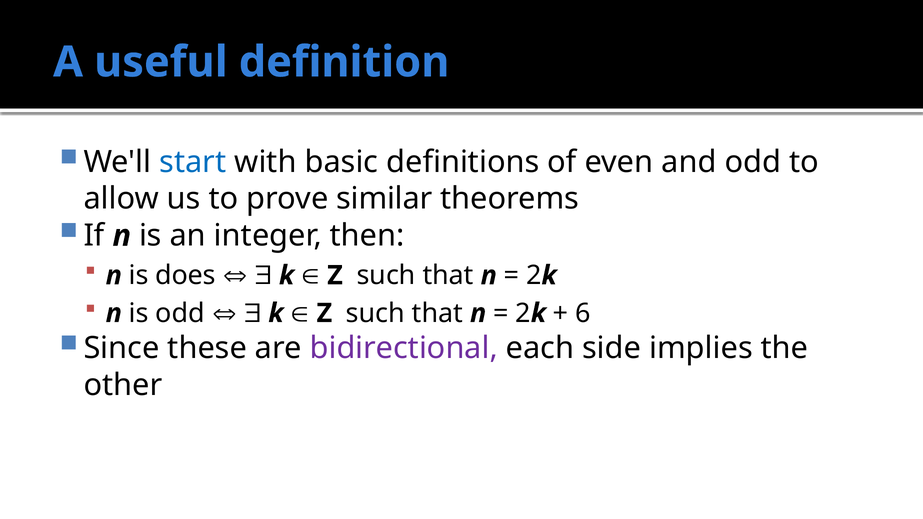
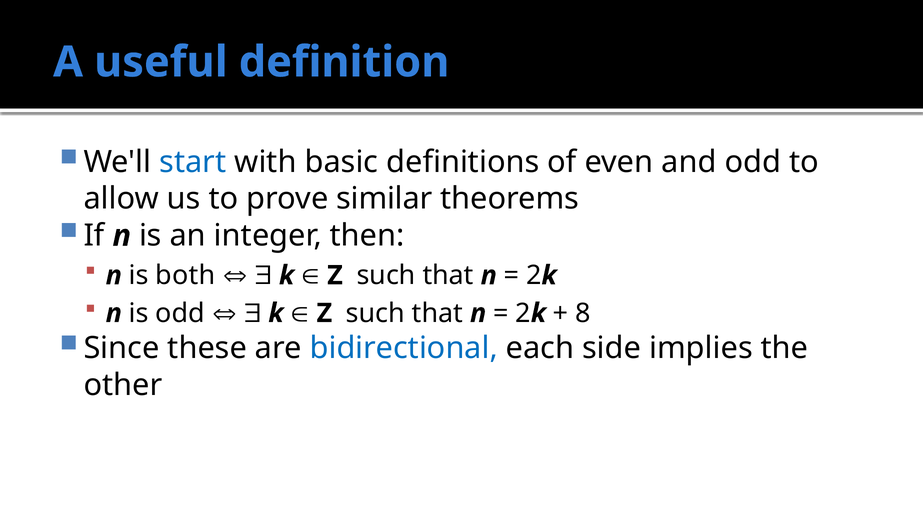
does: does -> both
6: 6 -> 8
bidirectional colour: purple -> blue
